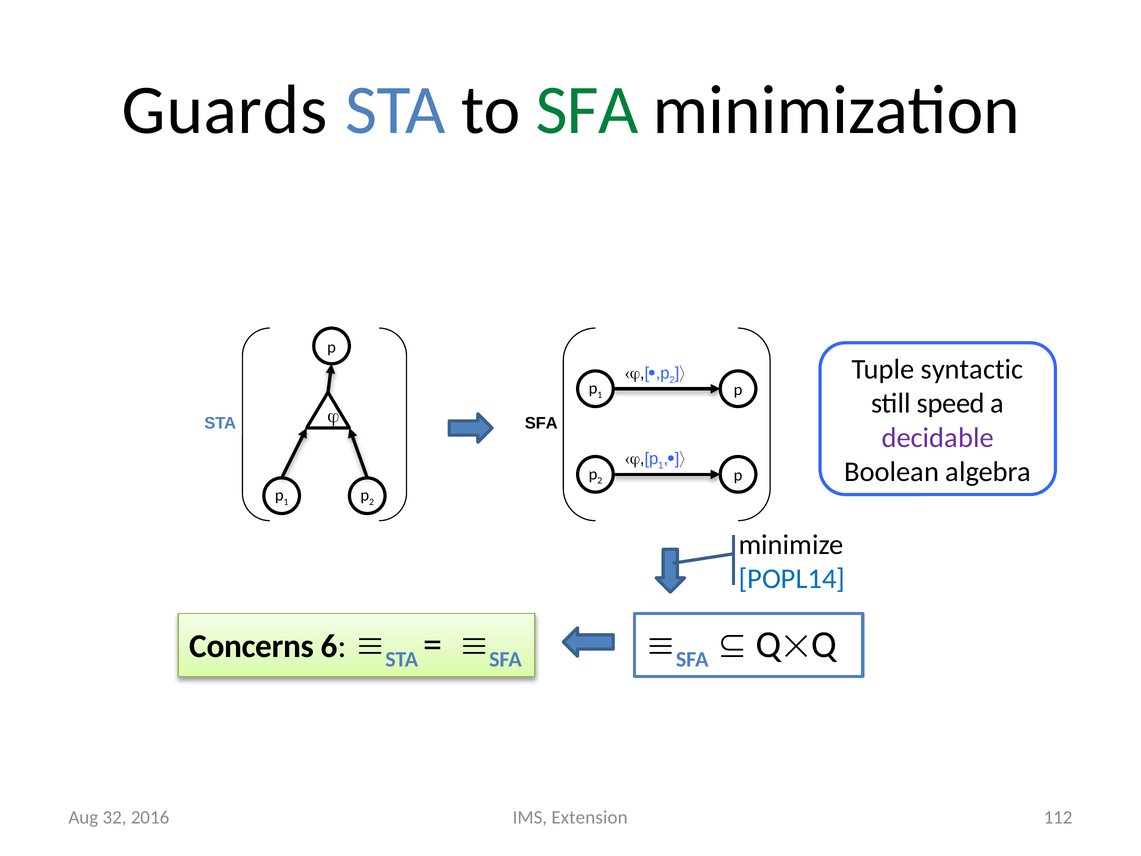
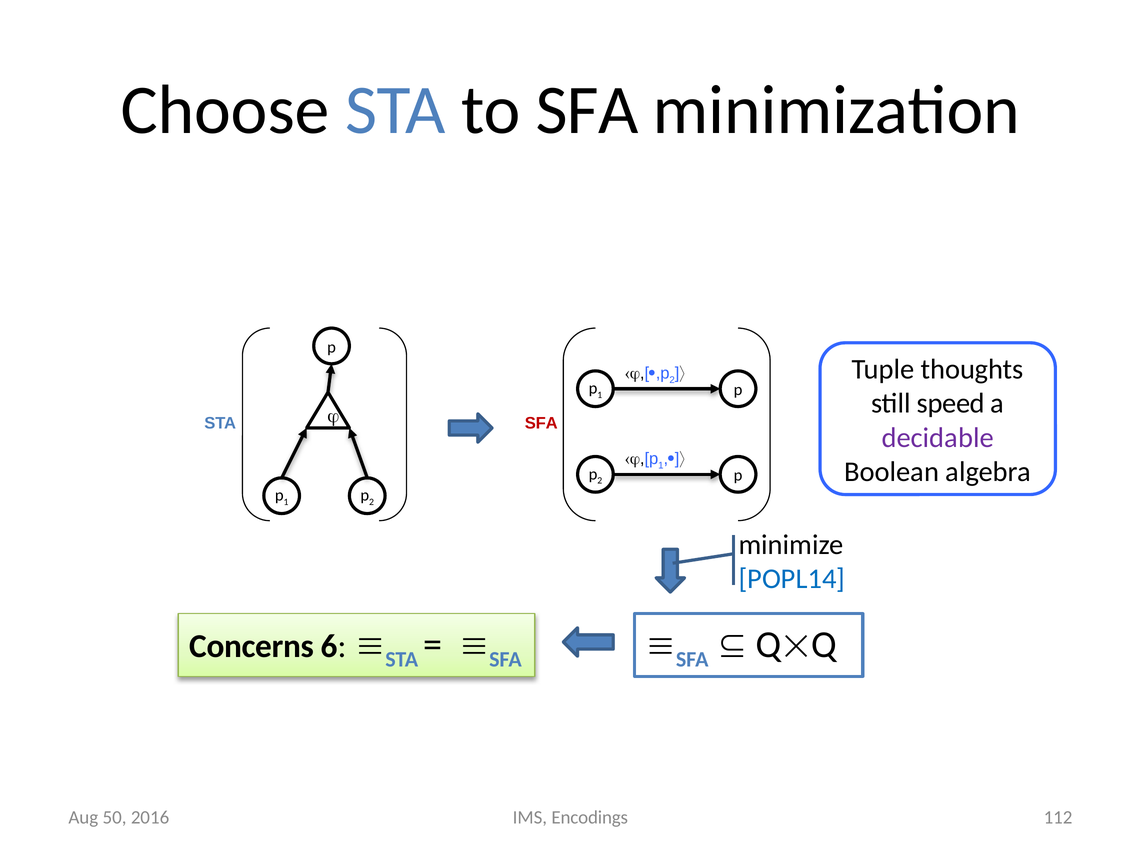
Guards: Guards -> Choose
SFA at (587, 110) colour: green -> black
syntactic: syntactic -> thoughts
SFA at (541, 423) colour: black -> red
32: 32 -> 50
Extension: Extension -> Encodings
